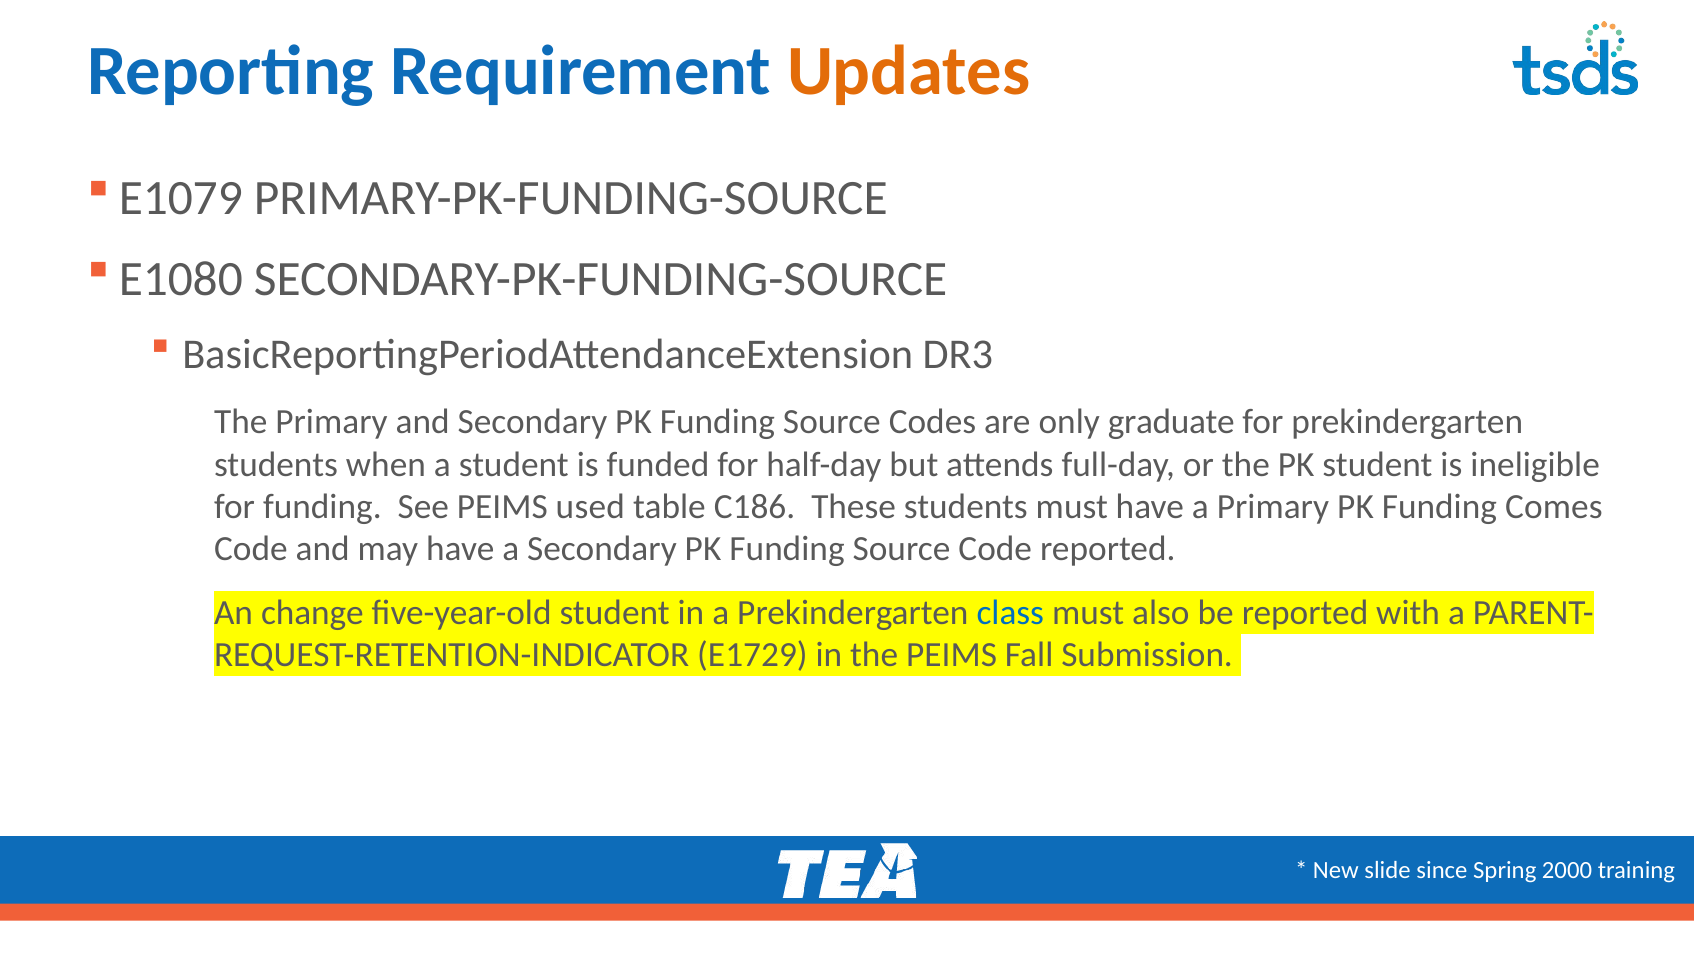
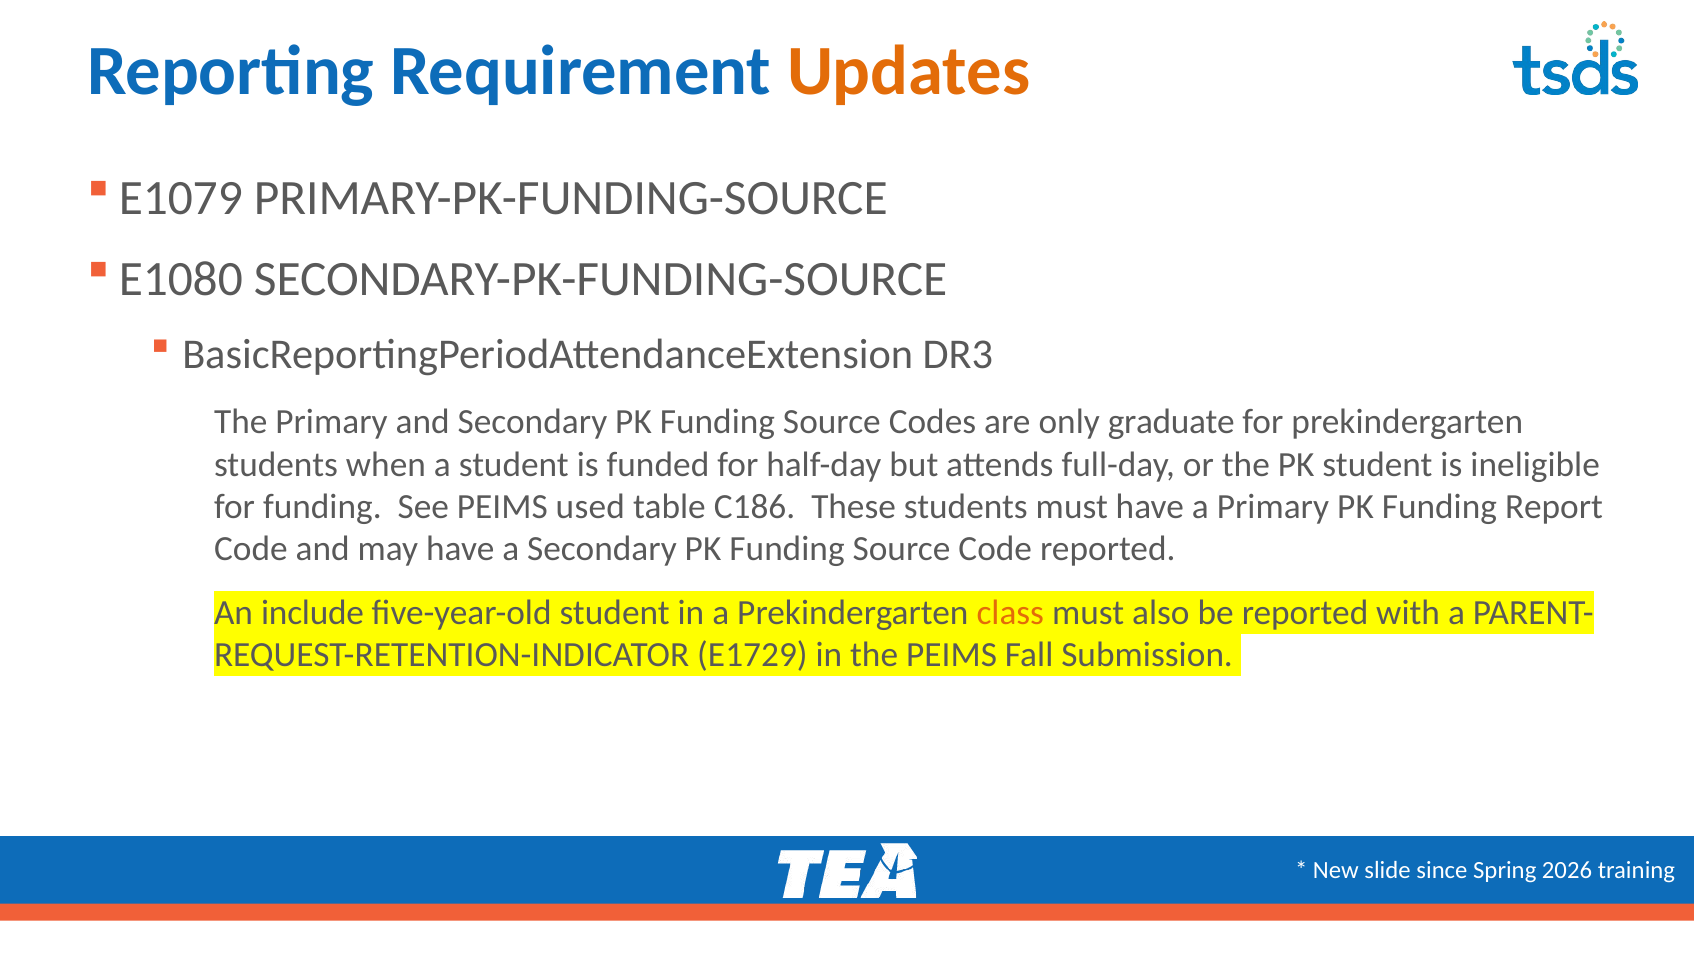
Comes: Comes -> Report
change: change -> include
class colour: blue -> orange
2000: 2000 -> 2026
